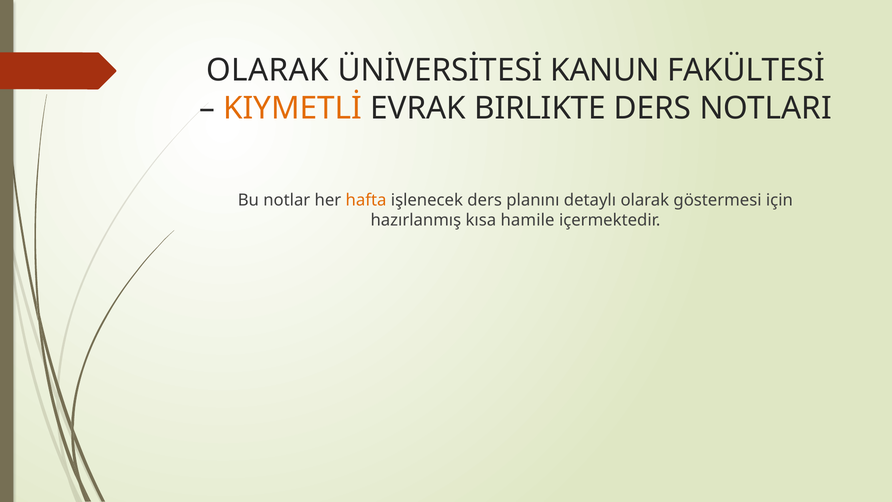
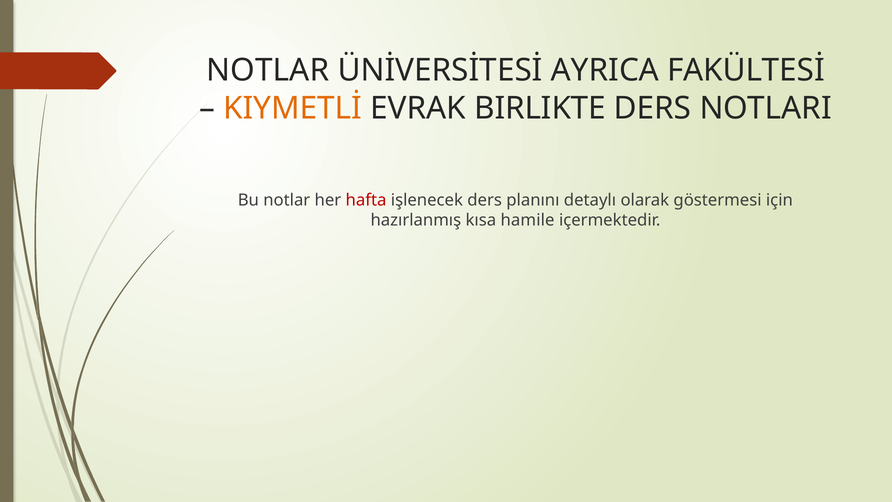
OLARAK at (268, 70): OLARAK -> NOTLAR
KANUN: KANUN -> AYRICA
hafta colour: orange -> red
